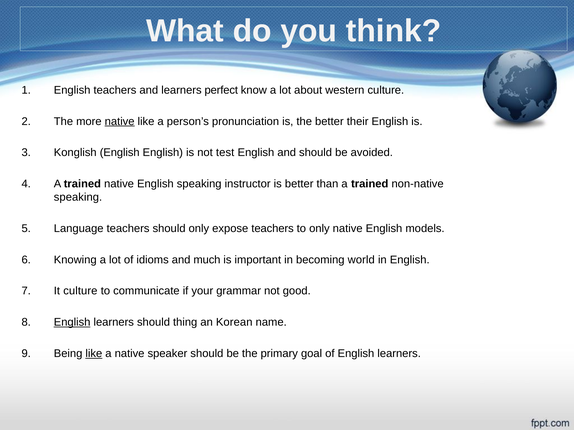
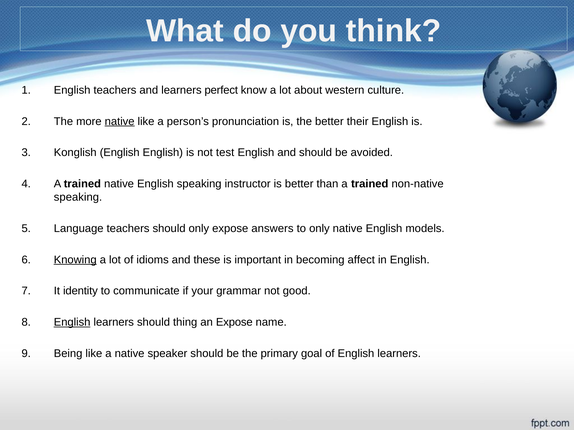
expose teachers: teachers -> answers
Knowing underline: none -> present
much: much -> these
world: world -> affect
It culture: culture -> identity
an Korean: Korean -> Expose
like at (94, 354) underline: present -> none
